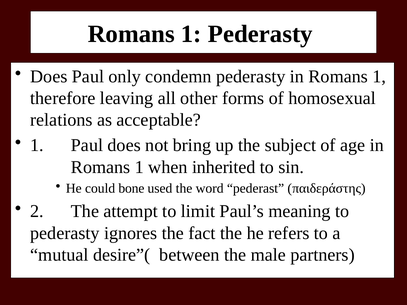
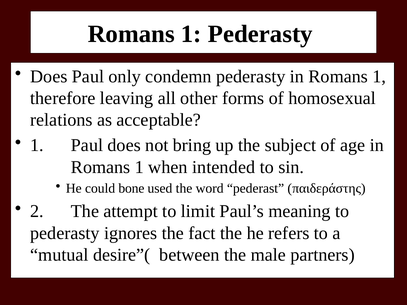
inherited: inherited -> intended
